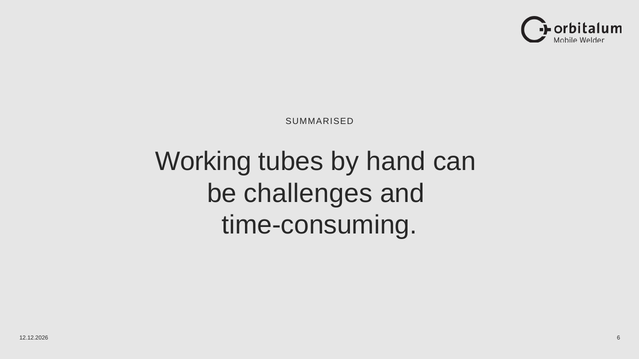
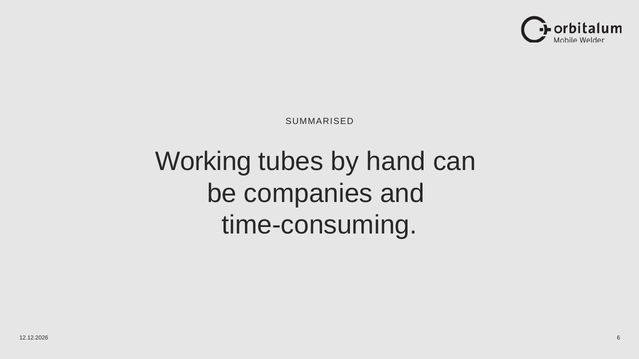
challenges: challenges -> companies
